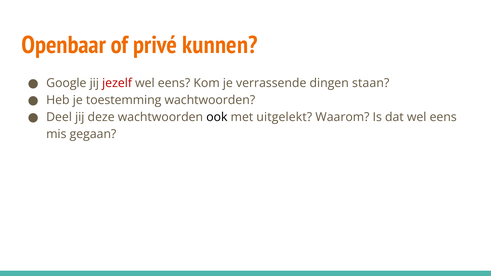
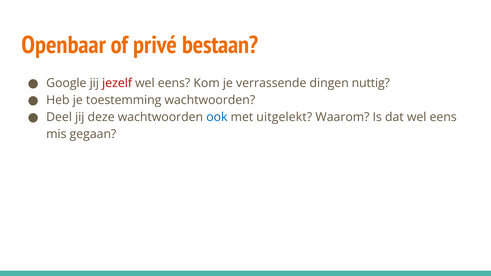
kunnen: kunnen -> bestaan
staan: staan -> nuttig
ook colour: black -> blue
